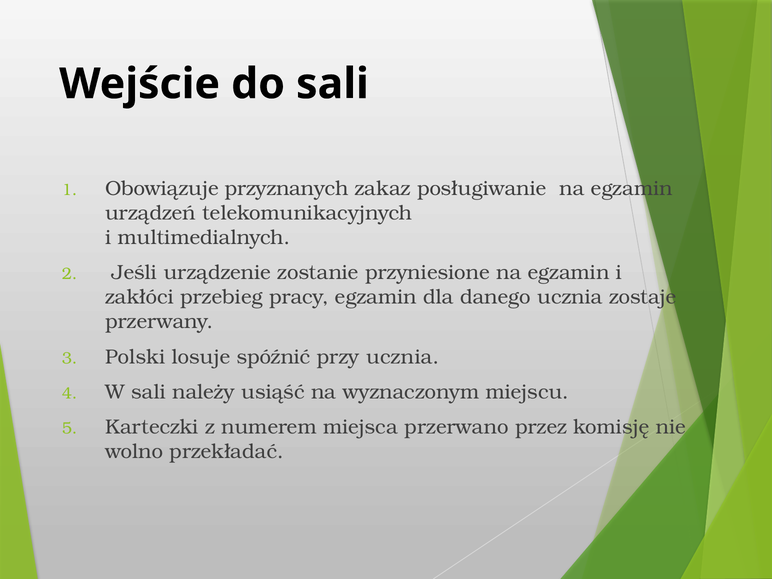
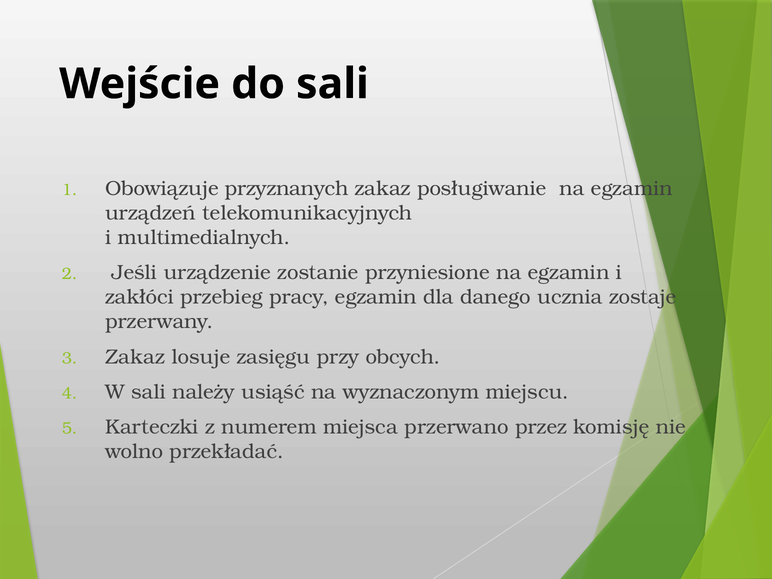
Polski at (135, 357): Polski -> Zakaz
spóźnić: spóźnić -> zasięgu
przy ucznia: ucznia -> obcych
